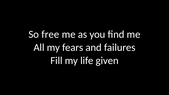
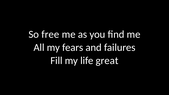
given: given -> great
